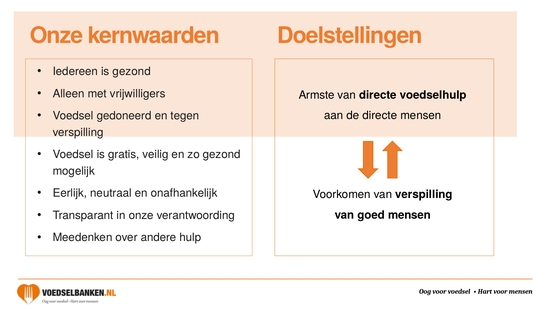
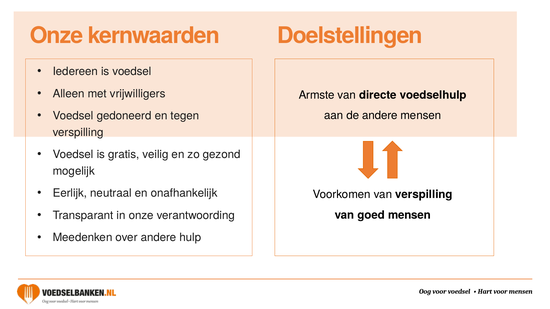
is gezond: gezond -> voedsel
de directe: directe -> andere
